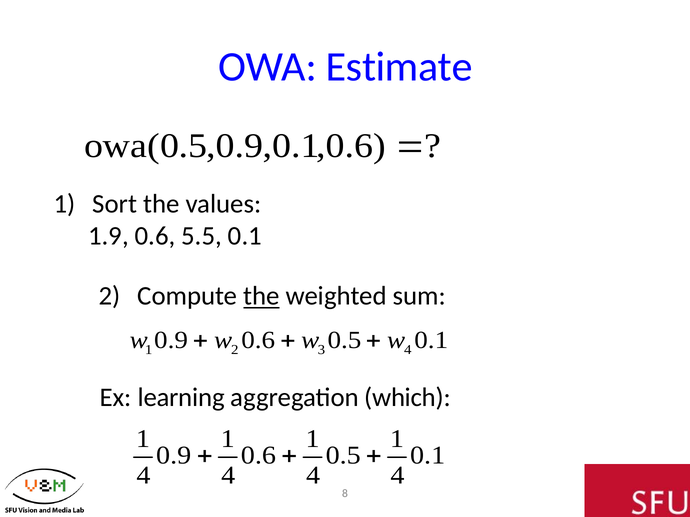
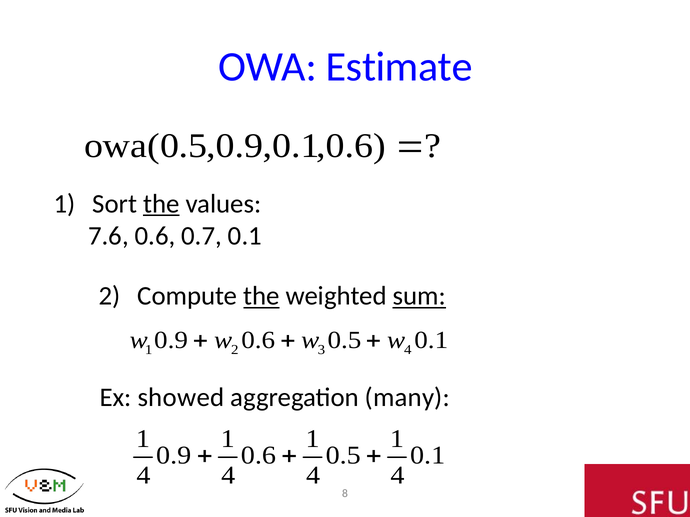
the at (161, 204) underline: none -> present
1.9: 1.9 -> 7.6
5.5: 5.5 -> 0.7
sum underline: none -> present
learning: learning -> showed
which: which -> many
